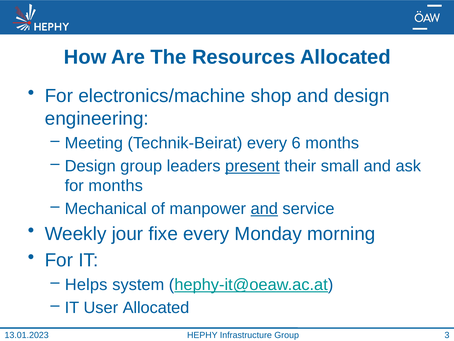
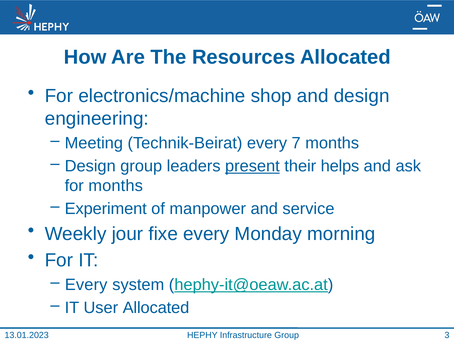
6: 6 -> 7
small: small -> helps
Mechanical: Mechanical -> Experiment
and at (264, 208) underline: present -> none
Helps at (86, 284): Helps -> Every
